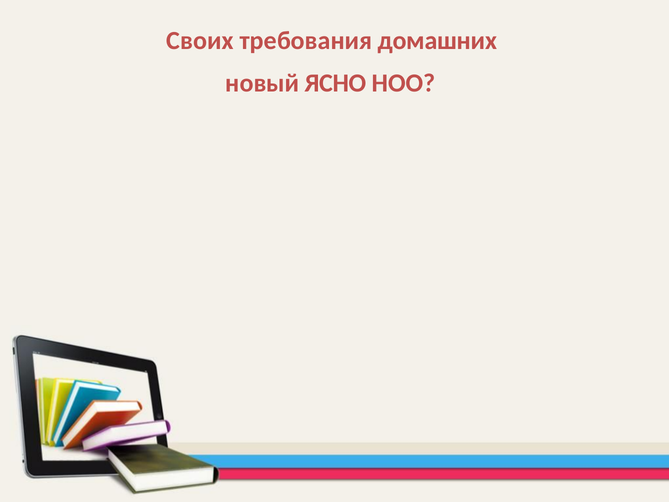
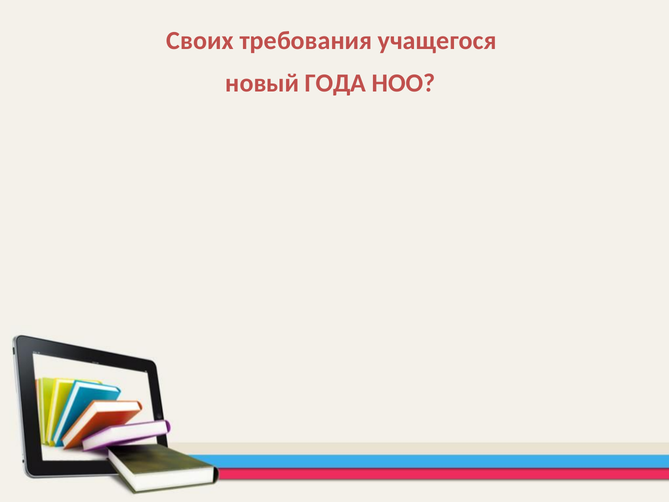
домашних: домашних -> учащегося
ЯСНО: ЯСНО -> ГОДА
